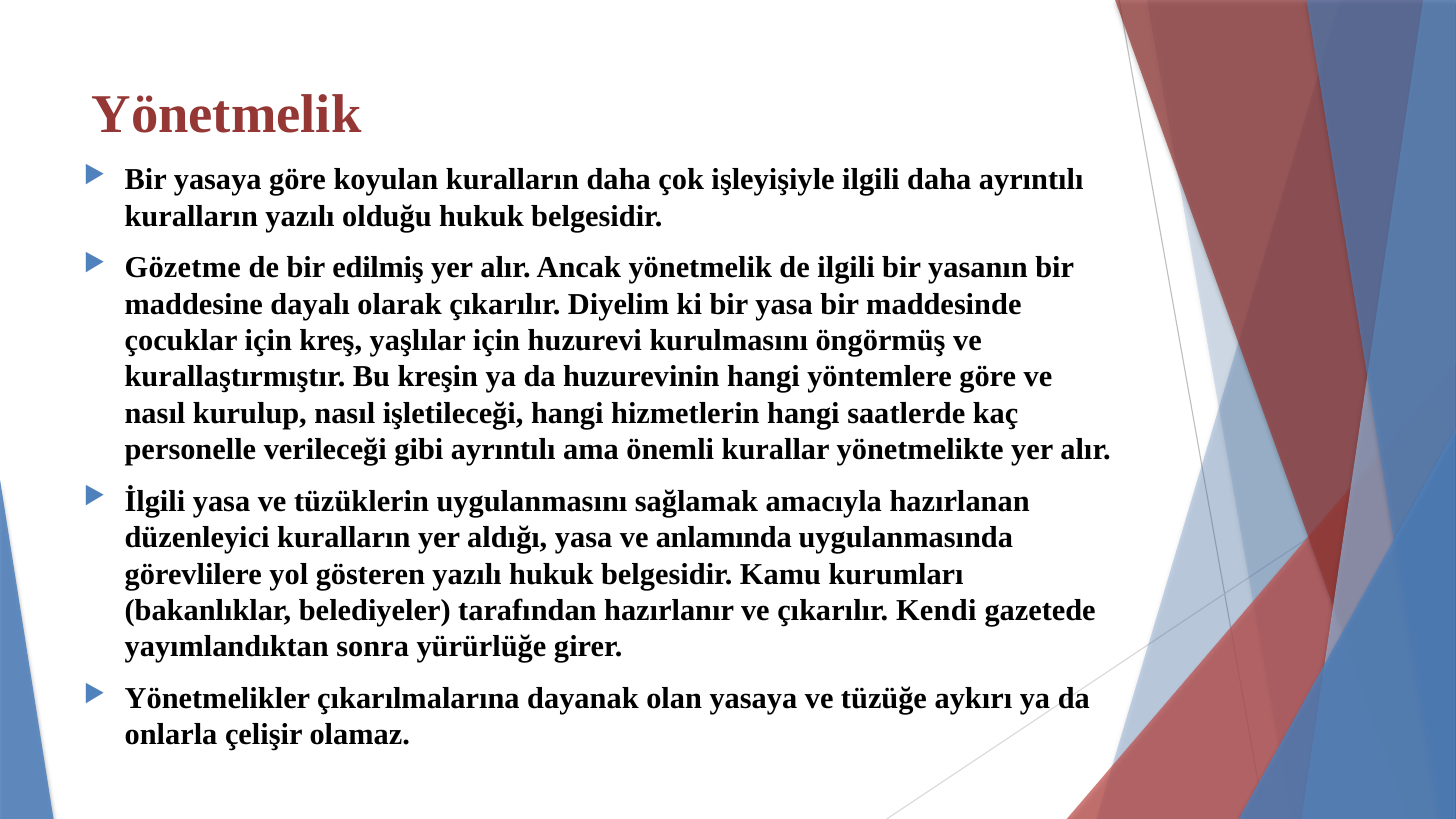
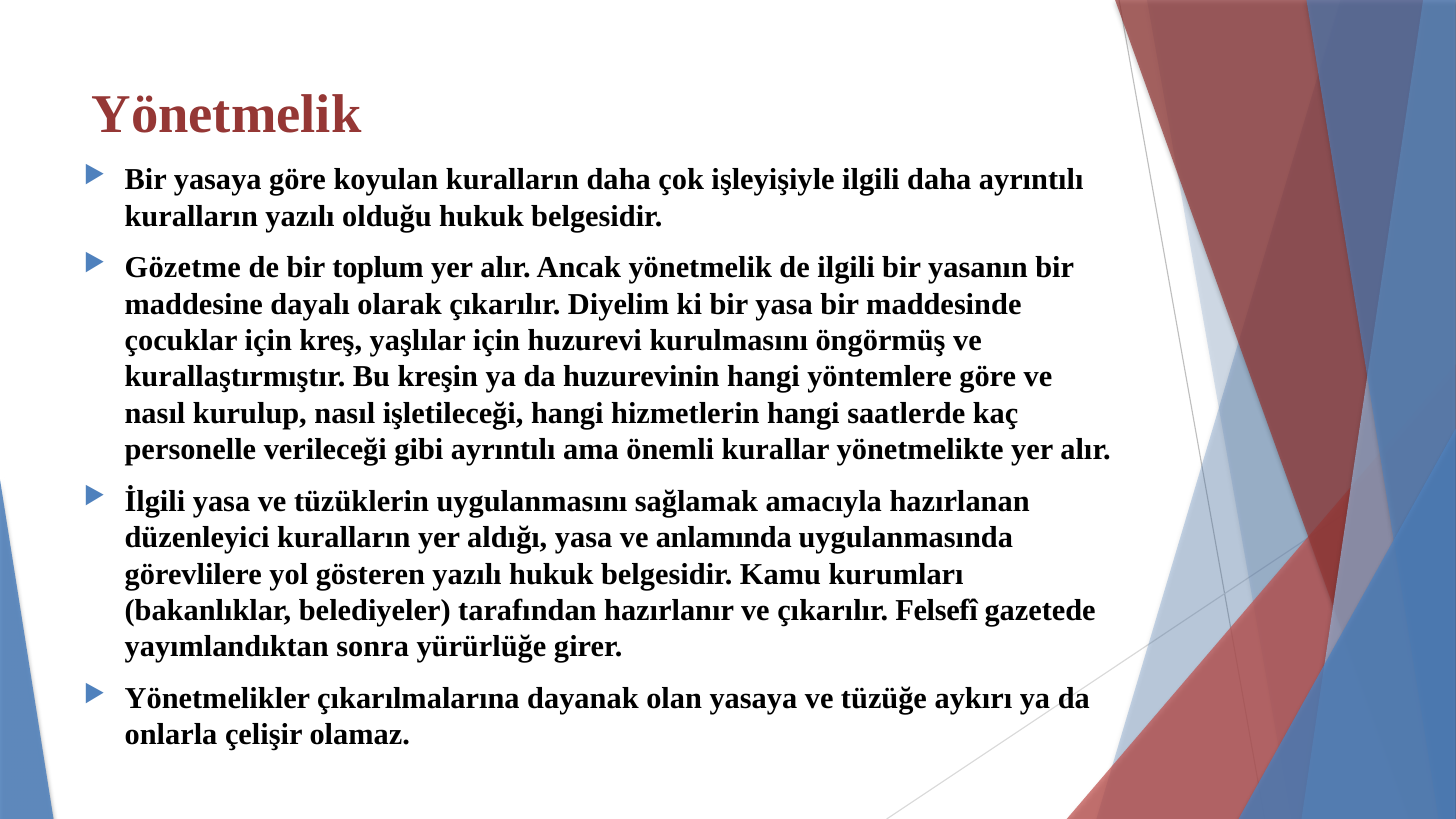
edilmiş: edilmiş -> toplum
Kendi: Kendi -> Felsefî
